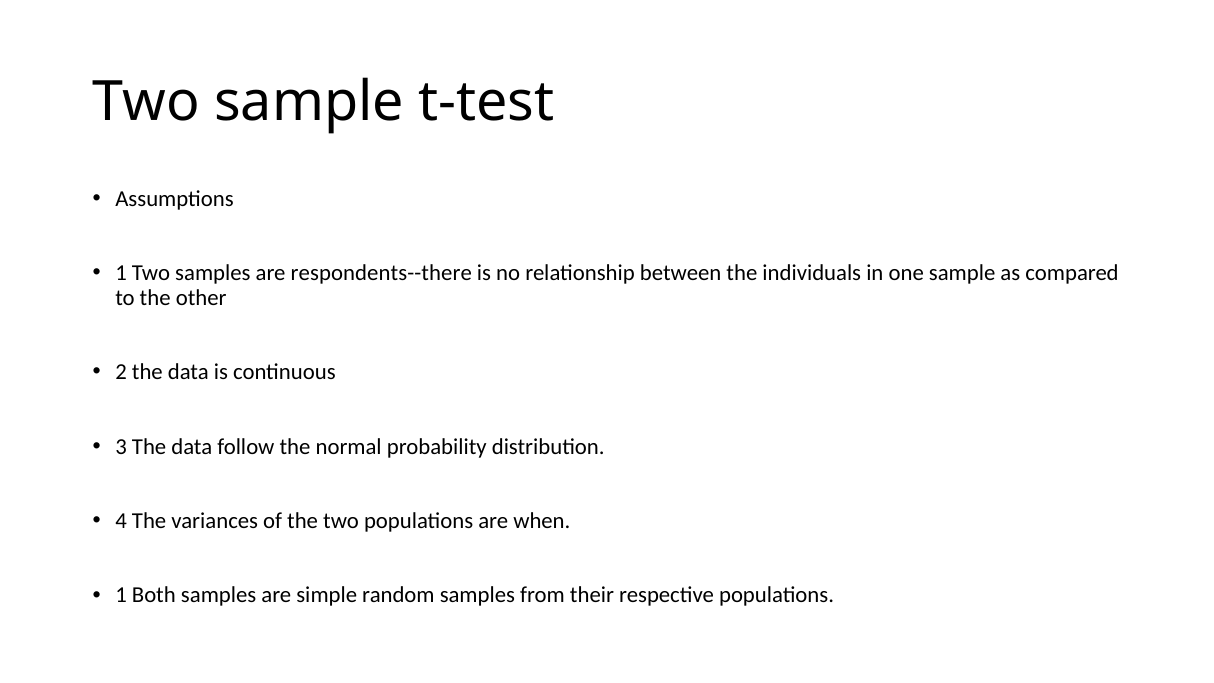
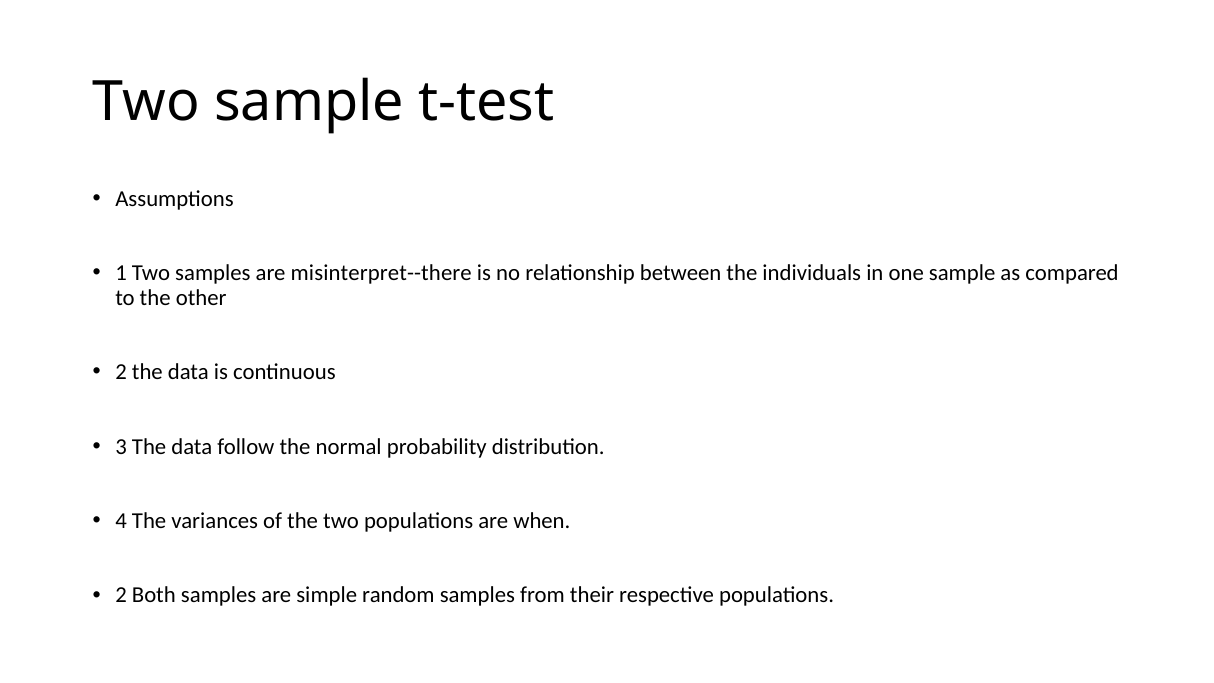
respondents--there: respondents--there -> misinterpret--there
1 at (121, 595): 1 -> 2
